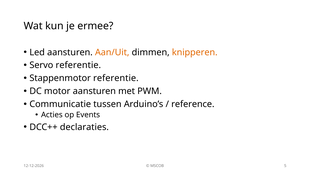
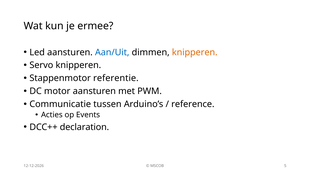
Aan/Uit colour: orange -> blue
Servo referentie: referentie -> knipperen
declaraties: declaraties -> declaration
